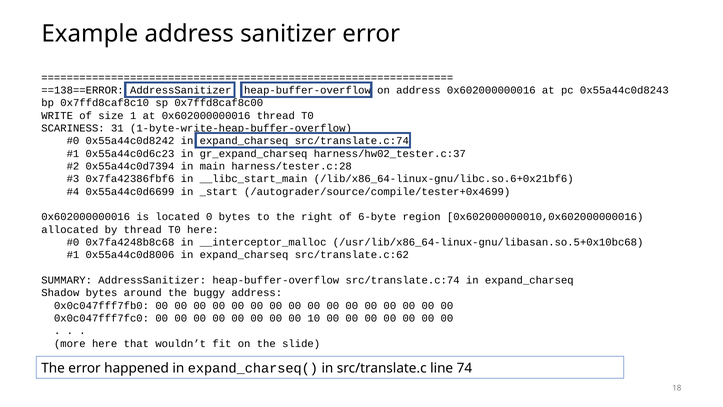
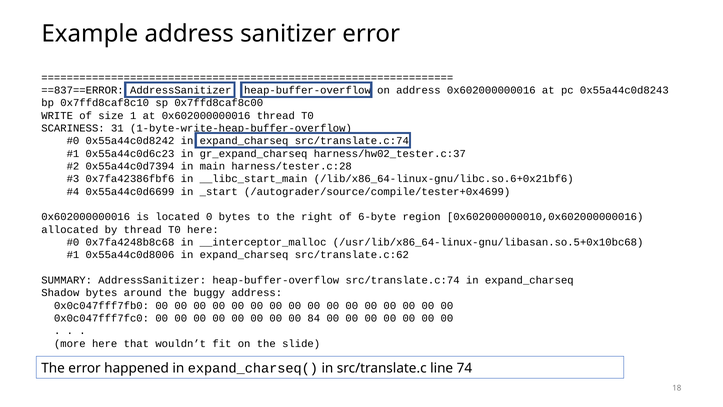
==138==ERROR: ==138==ERROR -> ==837==ERROR
10: 10 -> 84
